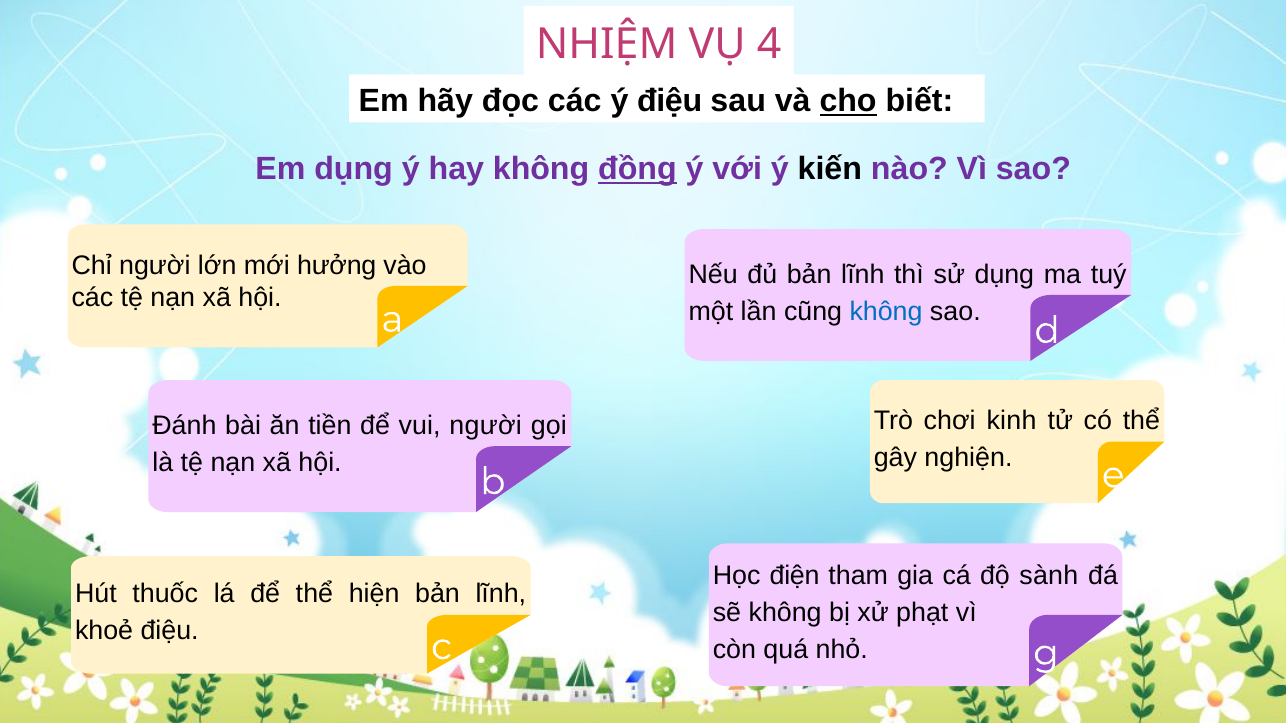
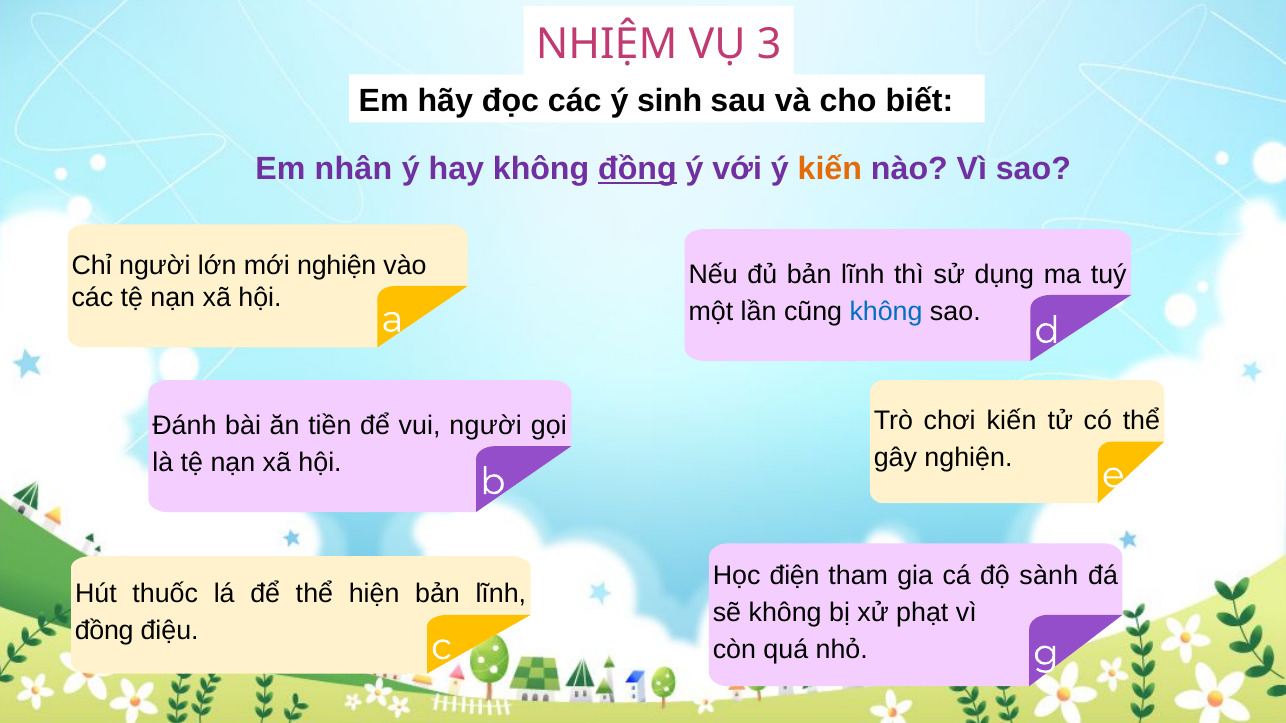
4: 4 -> 3
ý điệu: điệu -> sinh
cho underline: present -> none
Em dụng: dụng -> nhân
kiến at (830, 169) colour: black -> orange
mới hưởng: hưởng -> nghiện
chơi kinh: kinh -> kiến
khoẻ at (104, 631): khoẻ -> đồng
